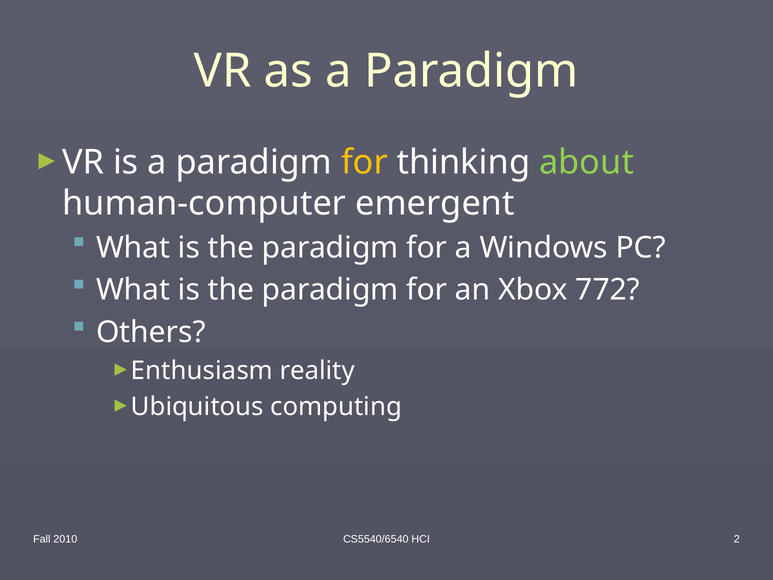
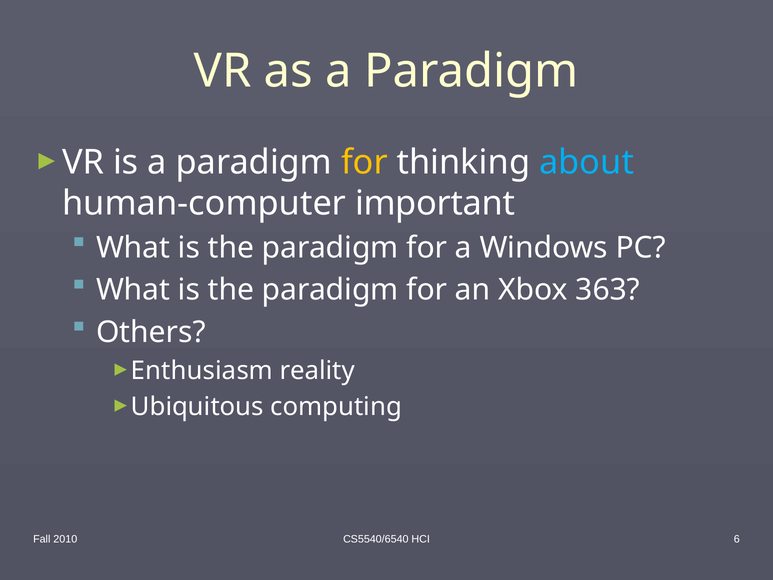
about colour: light green -> light blue
emergent: emergent -> important
772: 772 -> 363
2: 2 -> 6
